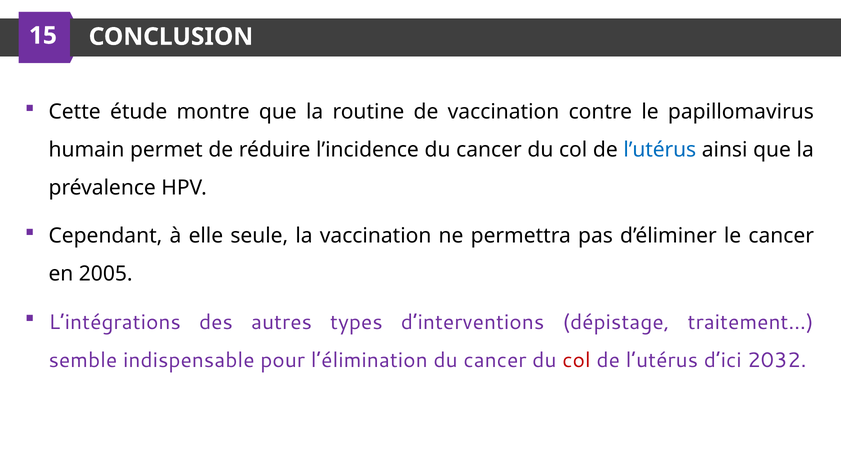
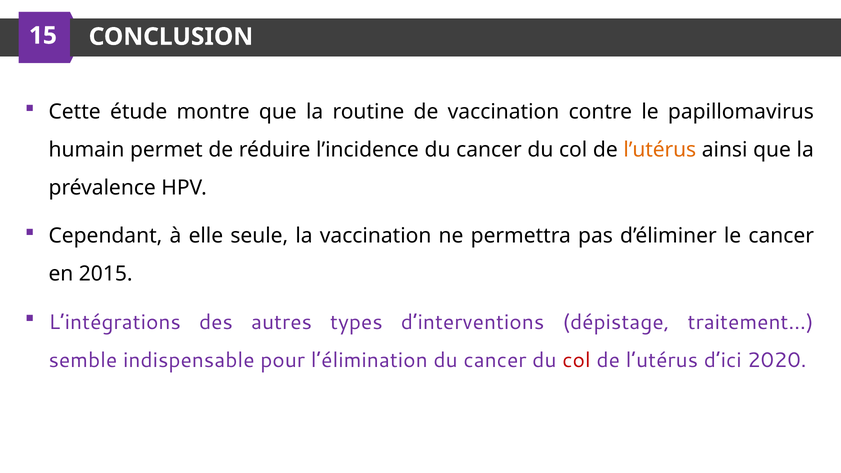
l’utérus at (660, 150) colour: blue -> orange
2005: 2005 -> 2015
2032: 2032 -> 2020
